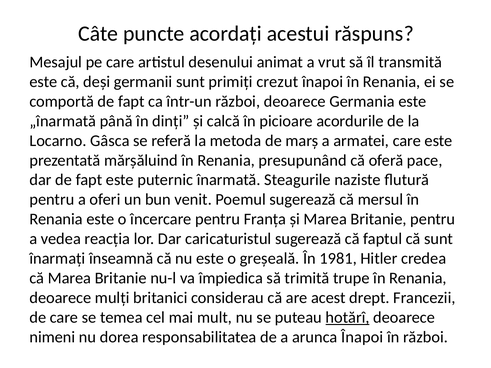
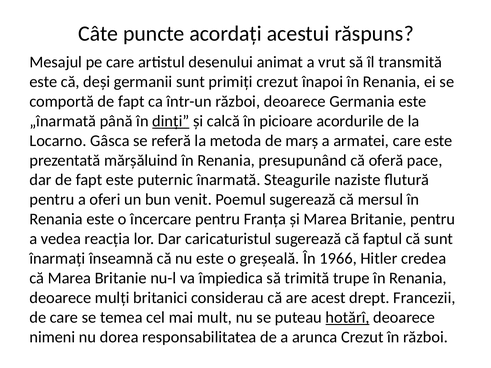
dinți underline: none -> present
1981: 1981 -> 1966
arunca Înapoi: Înapoi -> Crezut
